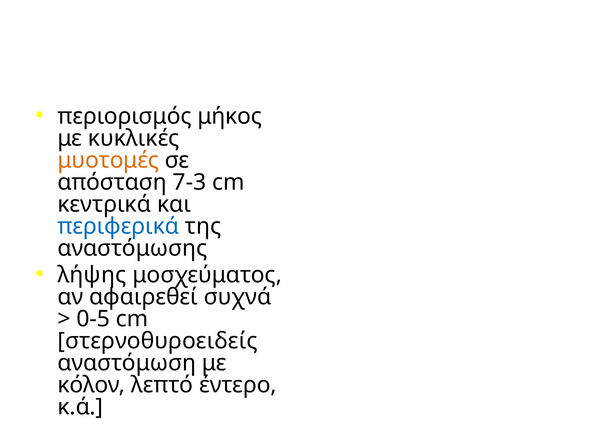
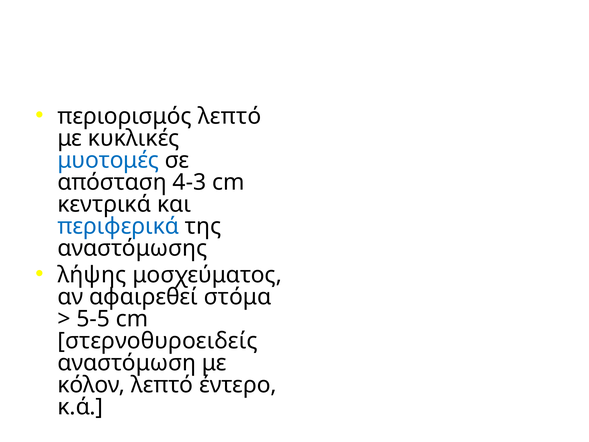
περιορισμός μήκος: μήκος -> λεπτό
μυοτομές colour: orange -> blue
7-3: 7-3 -> 4-3
συχνά: συχνά -> στόμα
0-5: 0-5 -> 5-5
